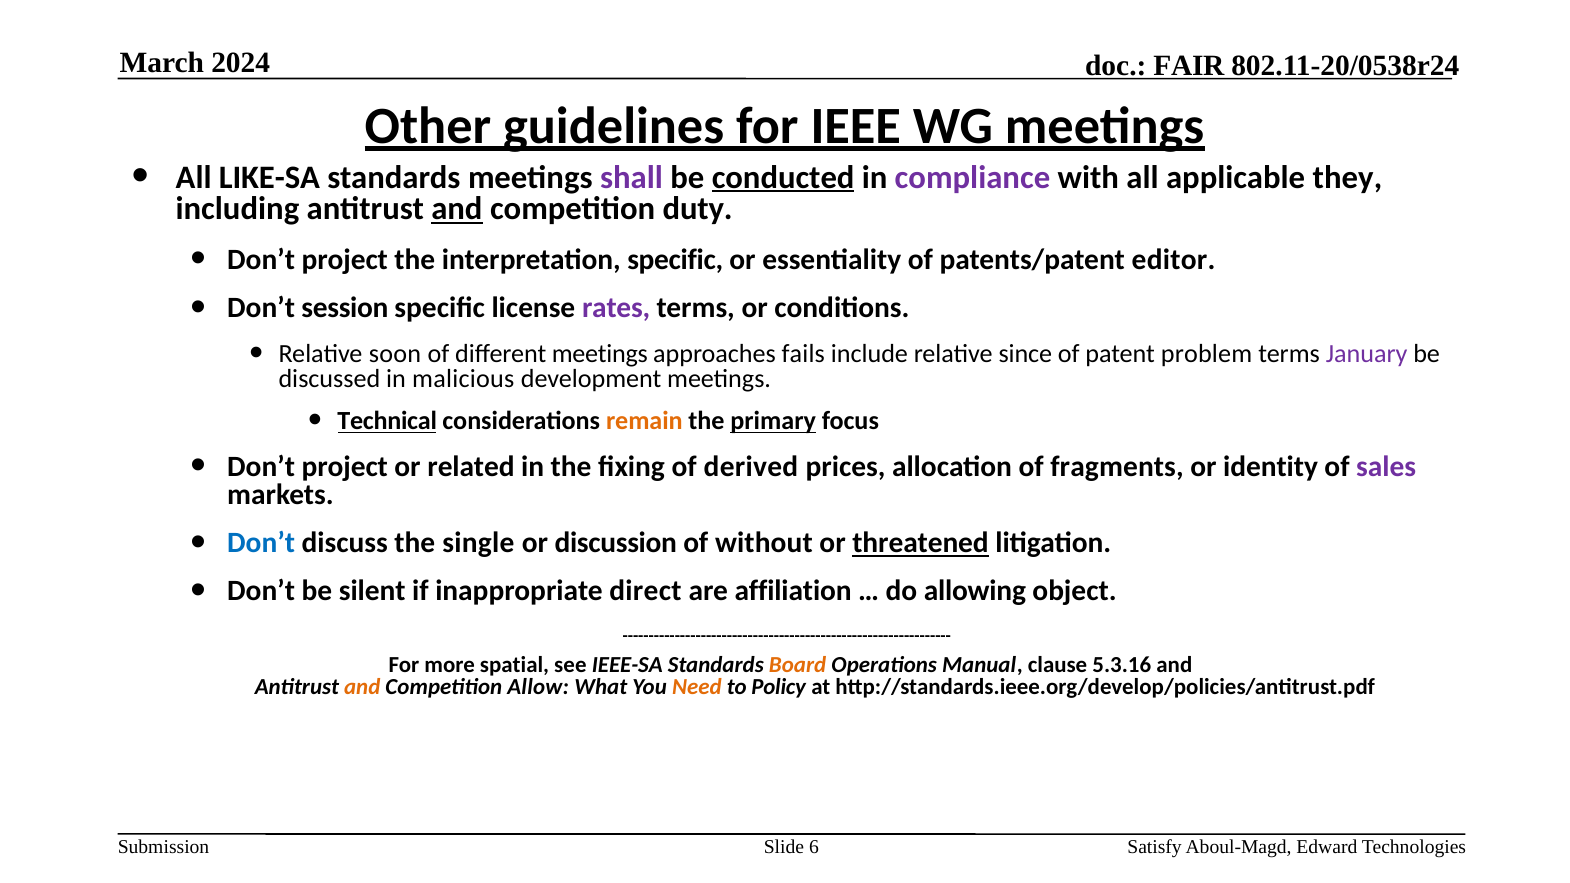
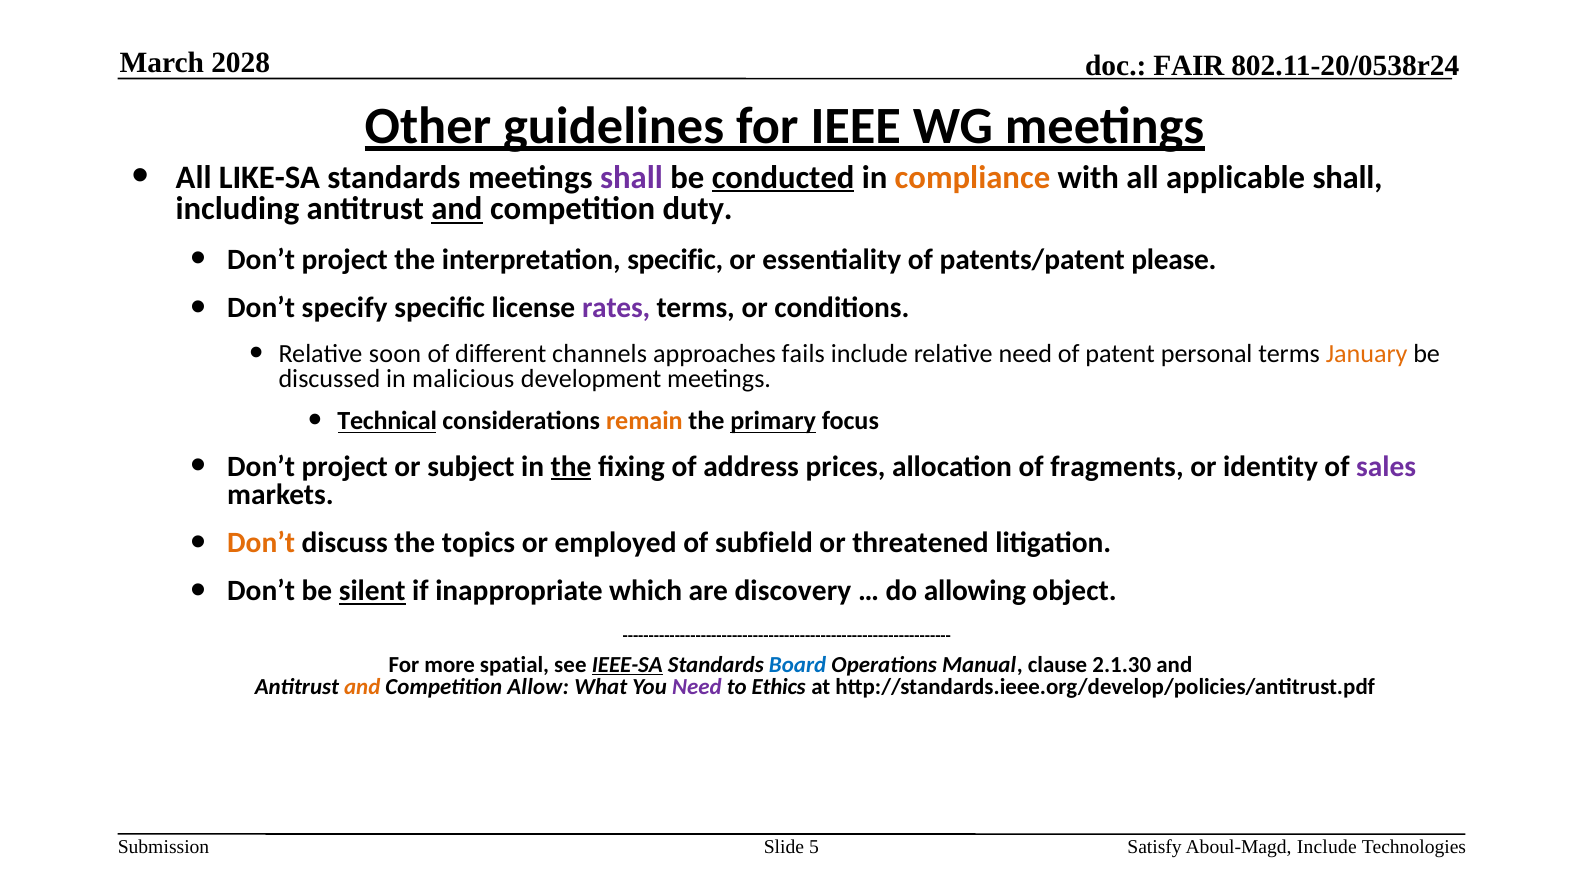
2024: 2024 -> 2028
compliance colour: purple -> orange
applicable they: they -> shall
editor: editor -> please
session: session -> specify
different meetings: meetings -> channels
relative since: since -> need
problem: problem -> personal
January colour: purple -> orange
related: related -> subject
the at (571, 467) underline: none -> present
derived: derived -> address
Don’t at (261, 543) colour: blue -> orange
single: single -> topics
discussion: discussion -> employed
without: without -> subfield
threatened underline: present -> none
silent underline: none -> present
direct: direct -> which
affiliation: affiliation -> discovery
IEEE-SA underline: none -> present
Board colour: orange -> blue
5.3.16: 5.3.16 -> 2.1.30
Need at (697, 687) colour: orange -> purple
Policy: Policy -> Ethics
6: 6 -> 5
Aboul-Magd Edward: Edward -> Include
